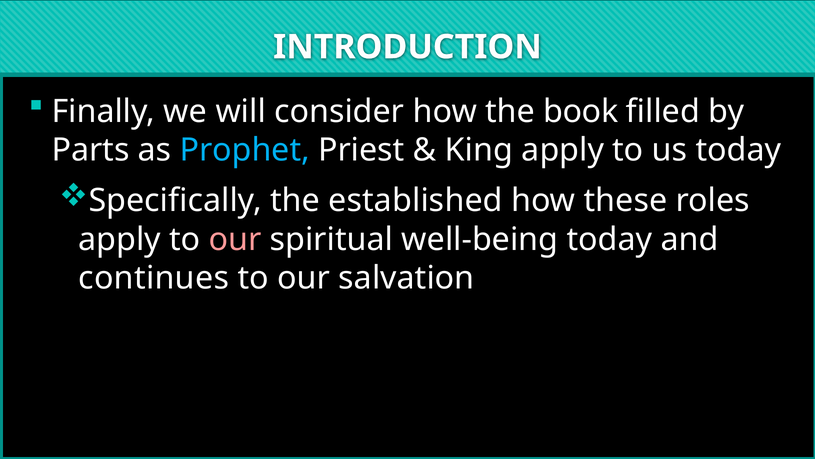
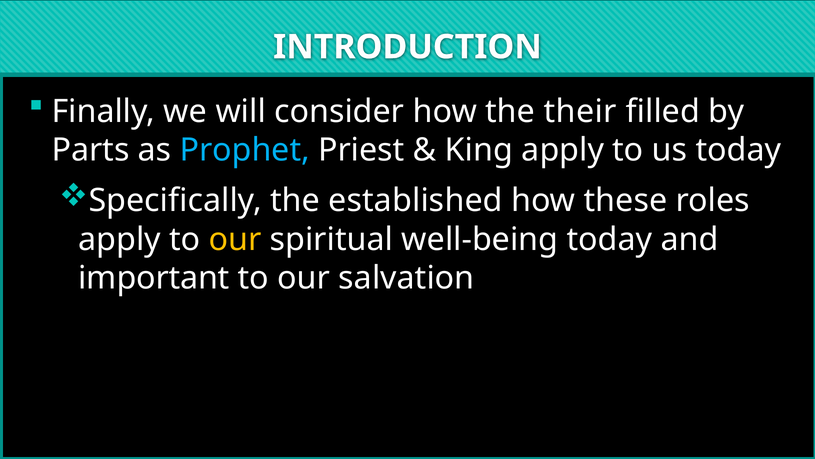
book: book -> their
our at (235, 239) colour: pink -> yellow
continues: continues -> important
